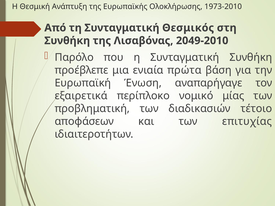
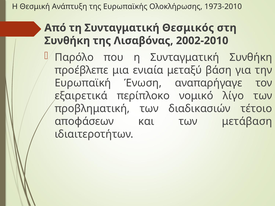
2049-2010: 2049-2010 -> 2002-2010
πρώτα: πρώτα -> μεταξύ
μίας: μίας -> λίγο
επιτυχίας: επιτυχίας -> μετάβαση
